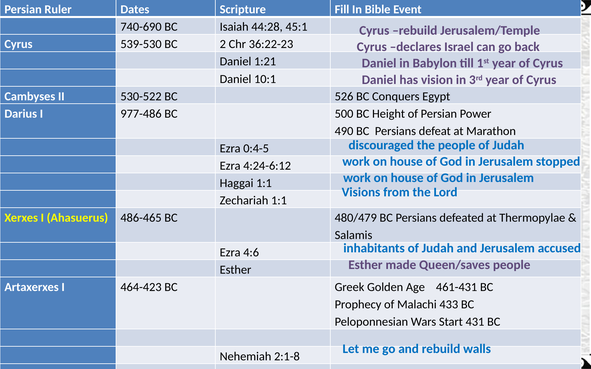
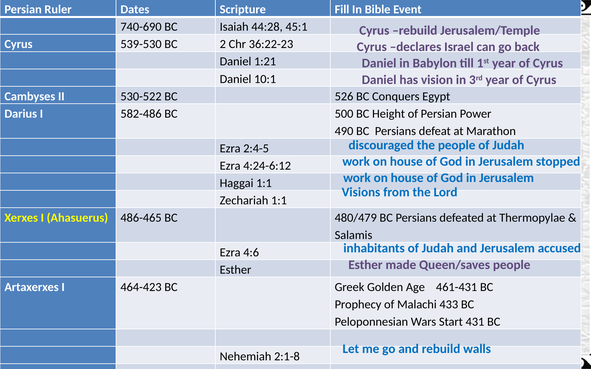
977-486: 977-486 -> 582-486
0:4-5: 0:4-5 -> 2:4-5
